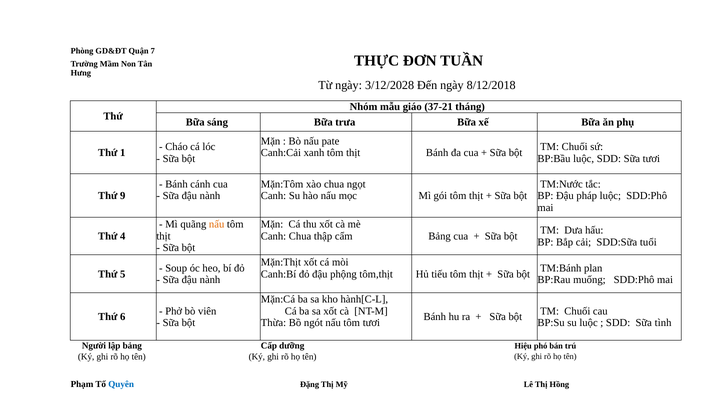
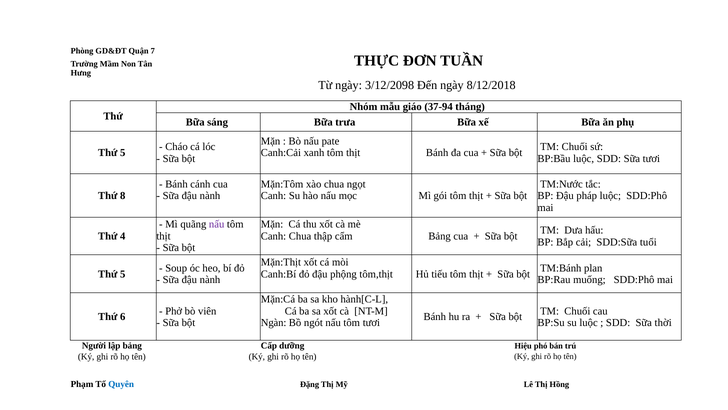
3/12/2028: 3/12/2028 -> 3/12/2098
37-21: 37-21 -> 37-94
1 at (123, 153): 1 -> 5
9: 9 -> 8
nấu at (217, 224) colour: orange -> purple
Thừa: Thừa -> Ngàn
tình: tình -> thời
